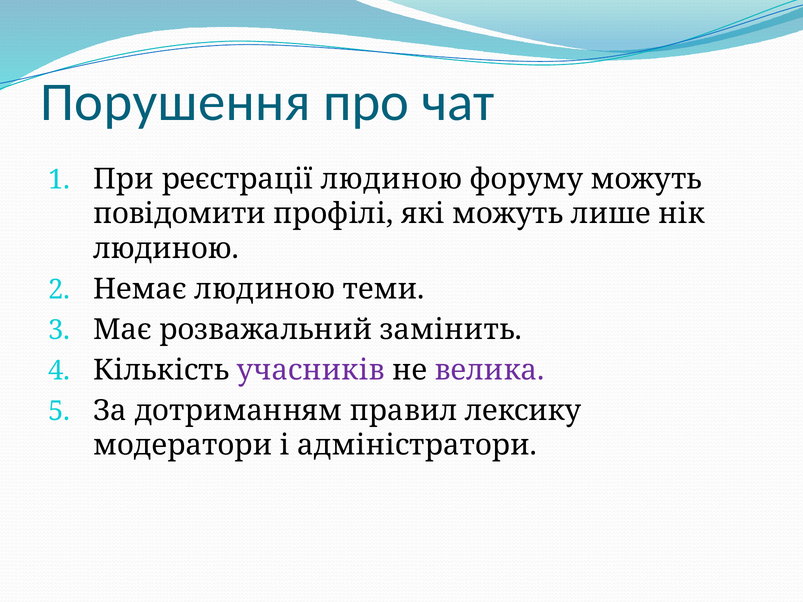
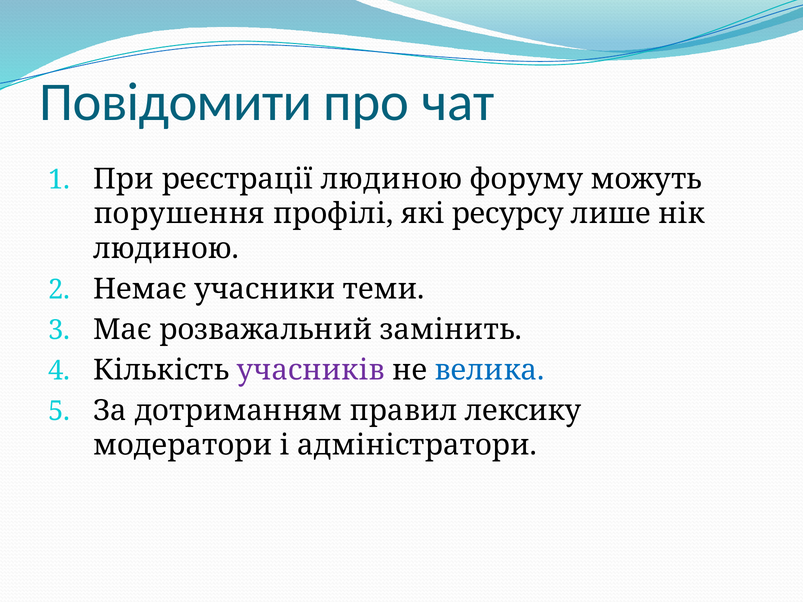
Порушення: Порушення -> Повідомити
повідомити: повідомити -> порушення
які можуть: можуть -> ресурсу
Немає людиною: людиною -> учасники
велика colour: purple -> blue
